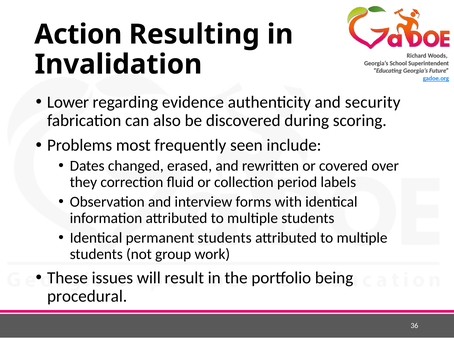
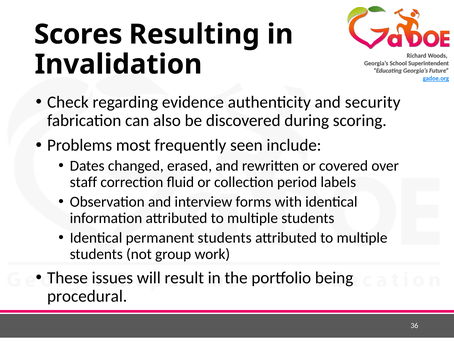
Action: Action -> Scores
Lower: Lower -> Check
they: they -> staff
